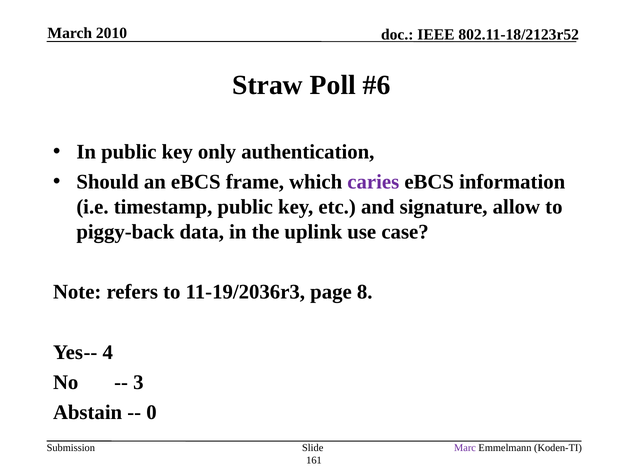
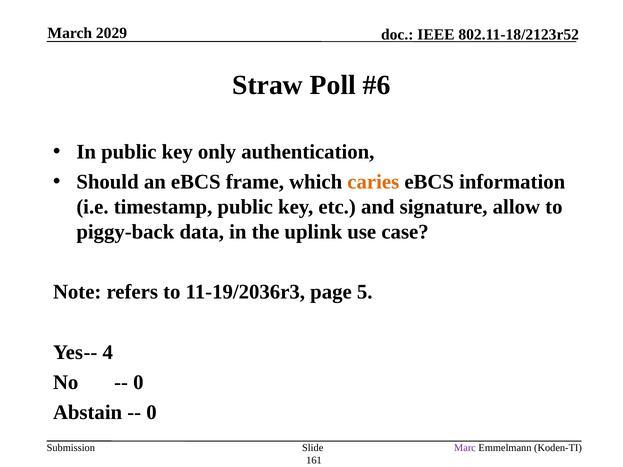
2010: 2010 -> 2029
caries colour: purple -> orange
8: 8 -> 5
3 at (138, 383): 3 -> 0
